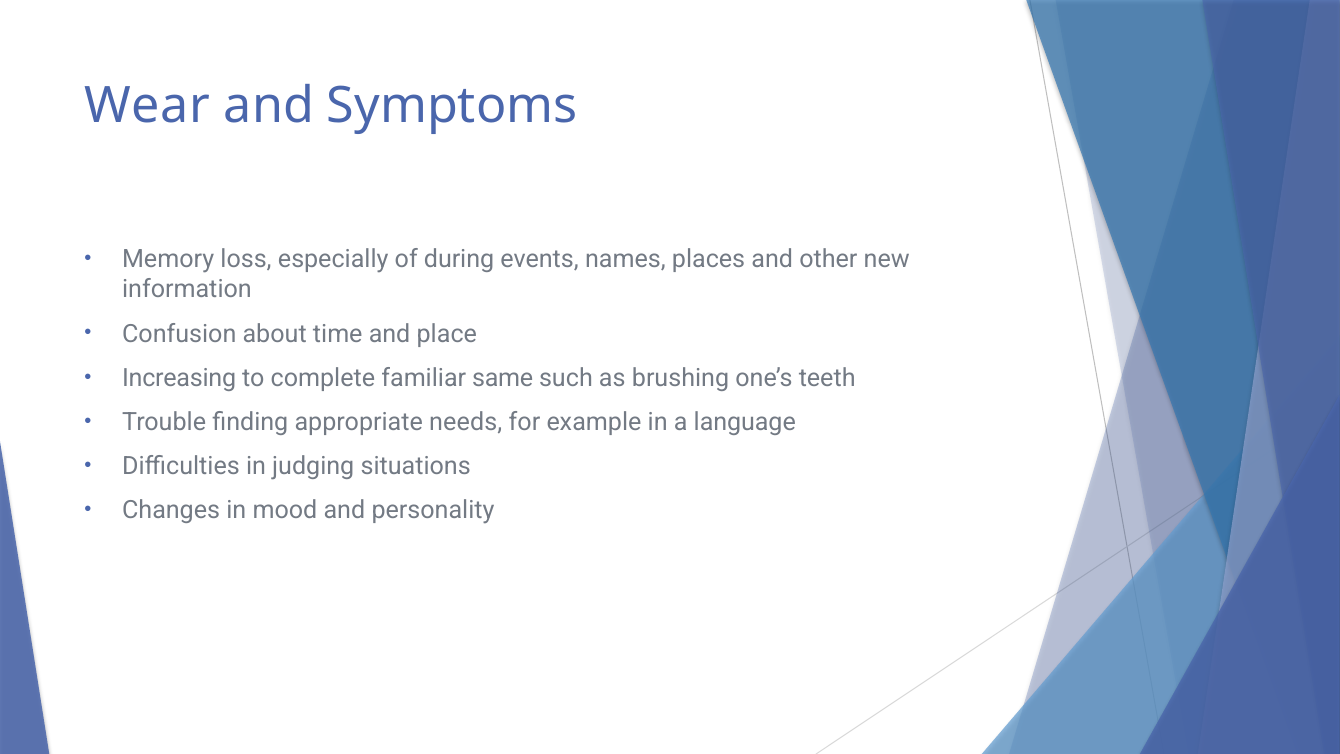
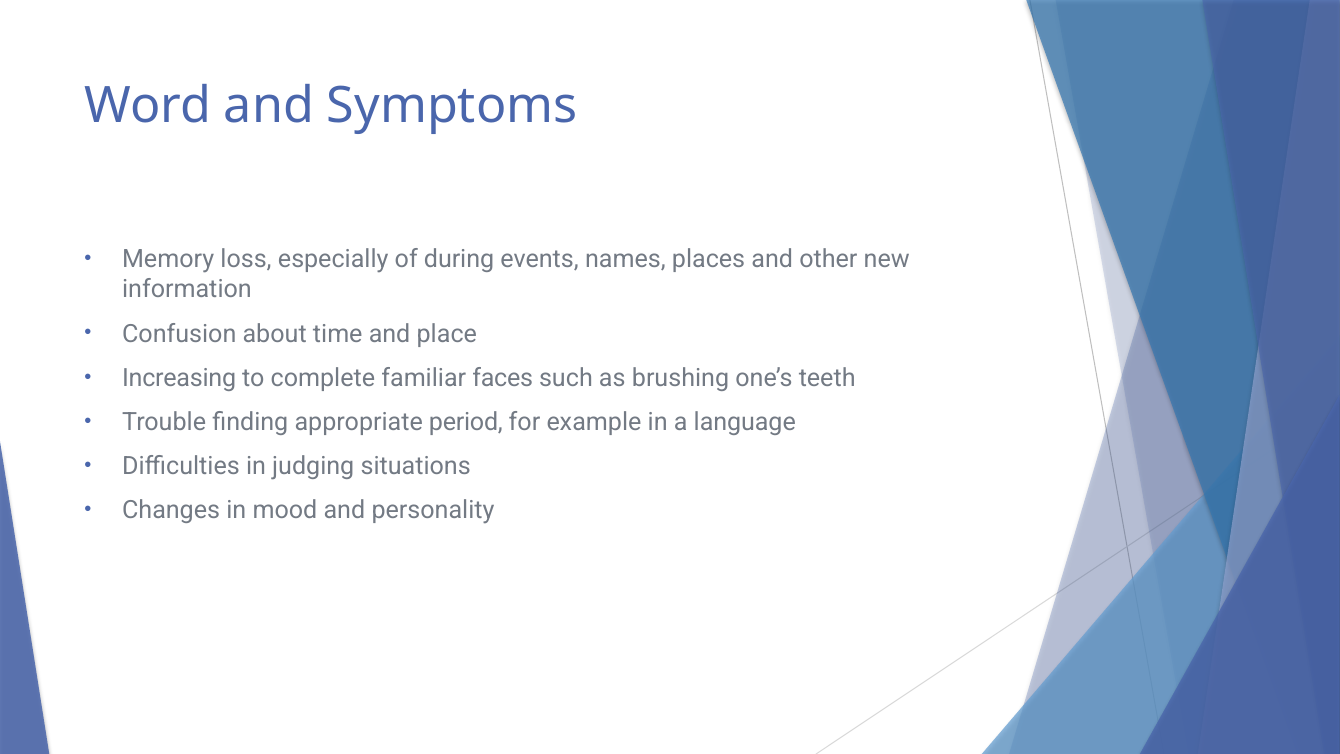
Wear: Wear -> Word
same: same -> faces
needs: needs -> period
